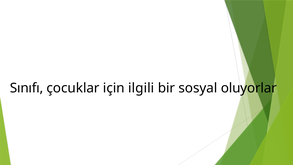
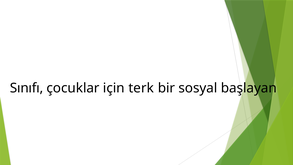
ilgili: ilgili -> terk
oluyorlar: oluyorlar -> başlayan
